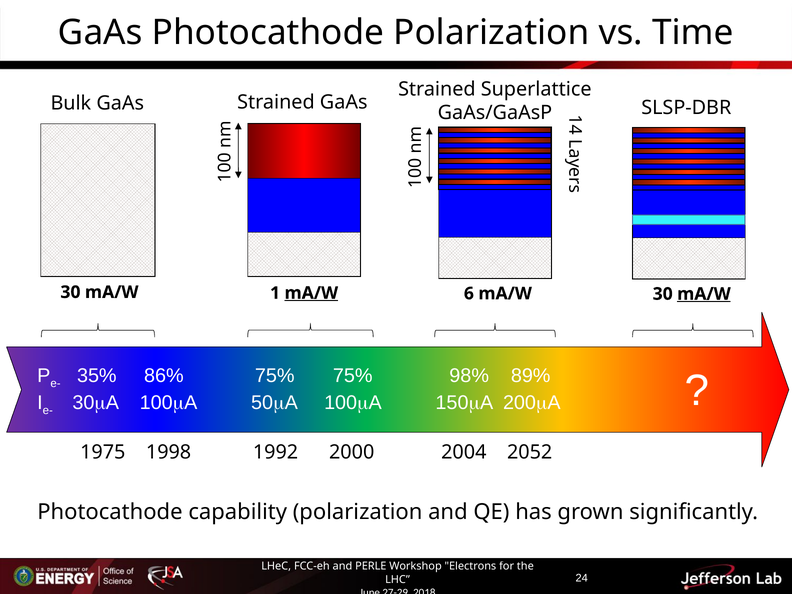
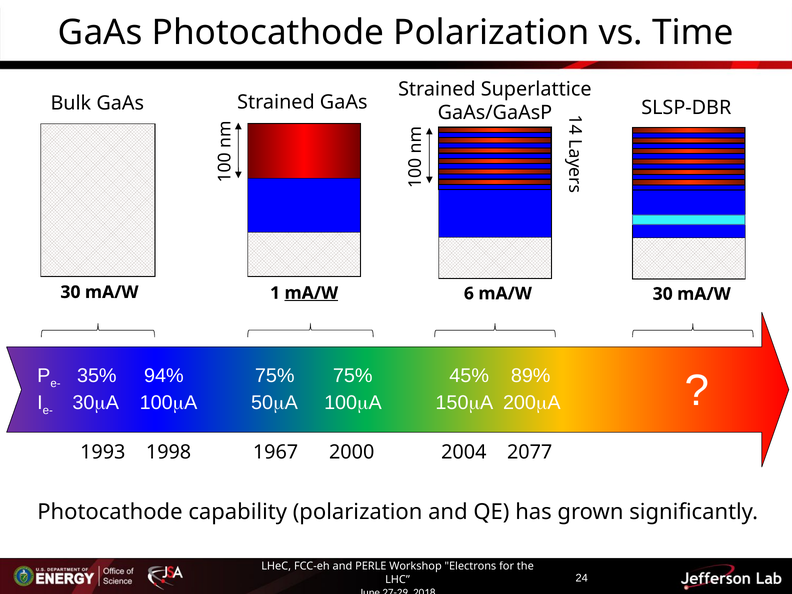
mA/W at (704, 294) underline: present -> none
86%: 86% -> 94%
98%: 98% -> 45%
1975: 1975 -> 1993
1992: 1992 -> 1967
2052: 2052 -> 2077
